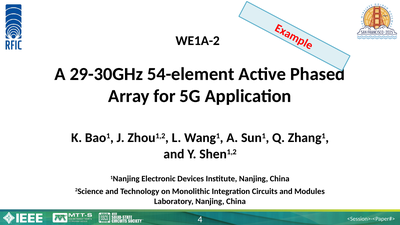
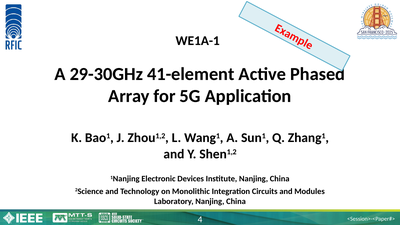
WE1A-2: WE1A-2 -> WE1A-1
54-element: 54-element -> 41-element
